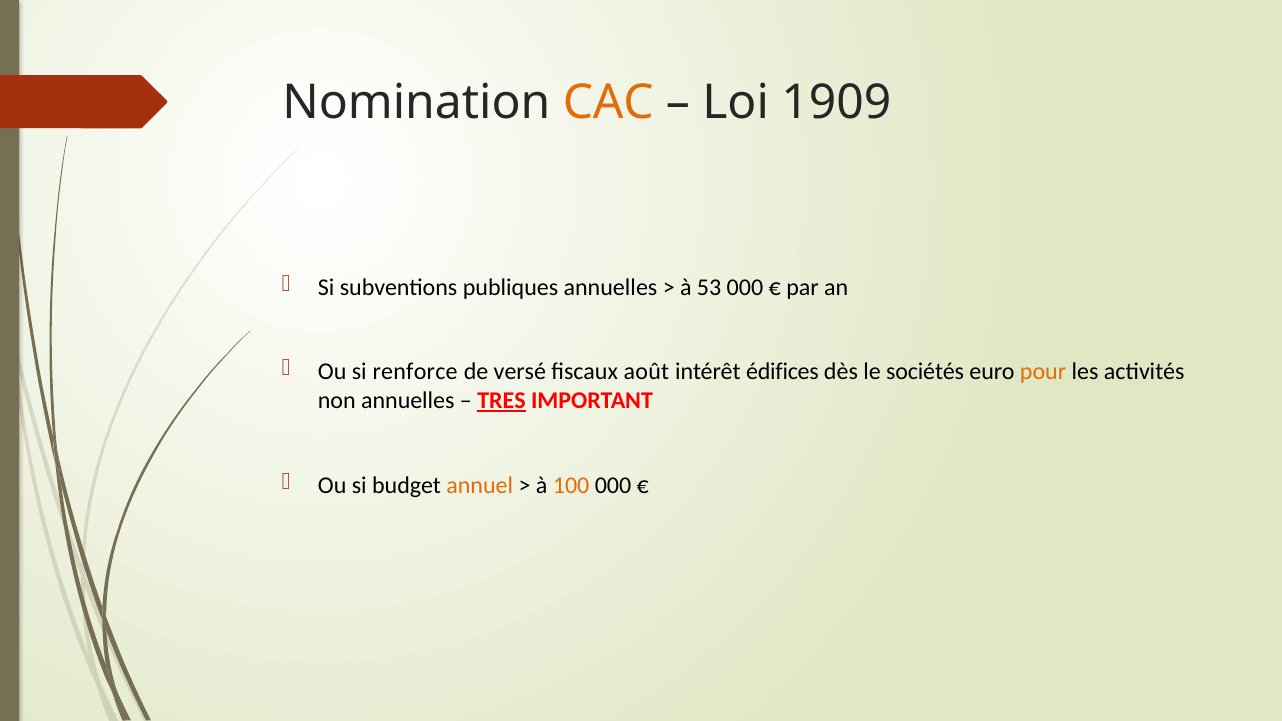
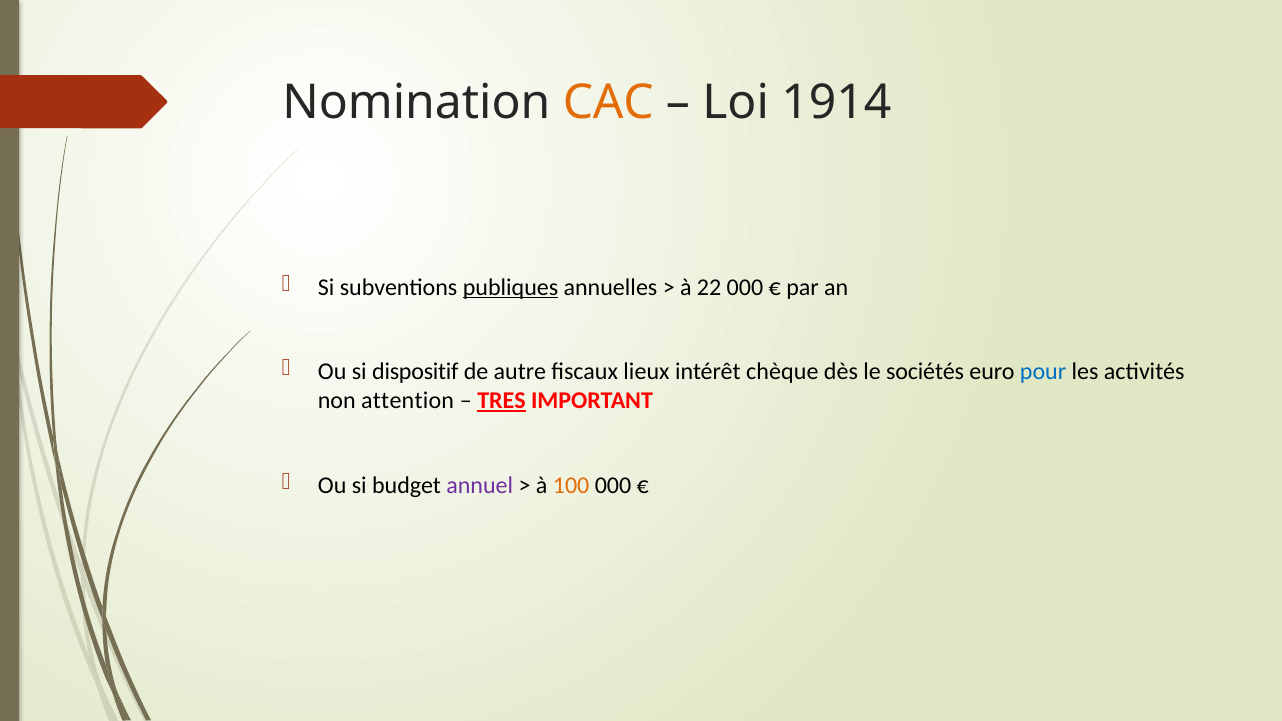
1909: 1909 -> 1914
publiques underline: none -> present
53: 53 -> 22
renforce: renforce -> dispositif
versé: versé -> autre
août: août -> lieux
édifices: édifices -> chèque
pour colour: orange -> blue
non annuelles: annuelles -> attention
annuel colour: orange -> purple
